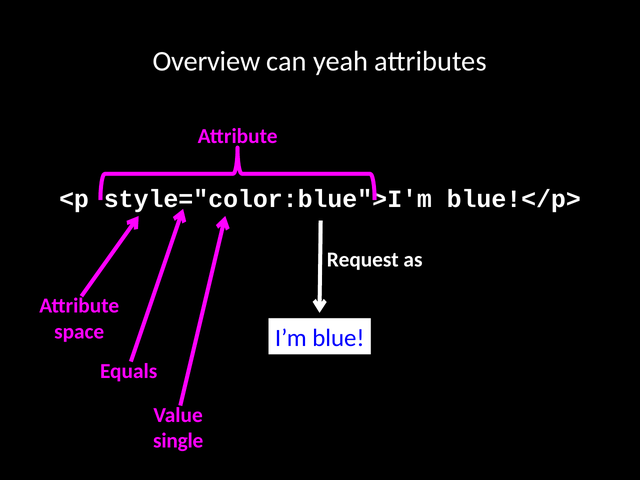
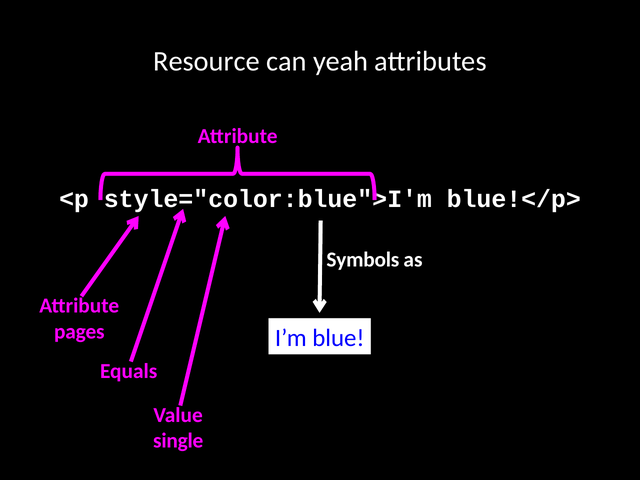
Overview: Overview -> Resource
Request: Request -> Symbols
space: space -> pages
